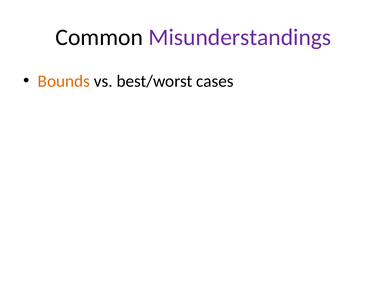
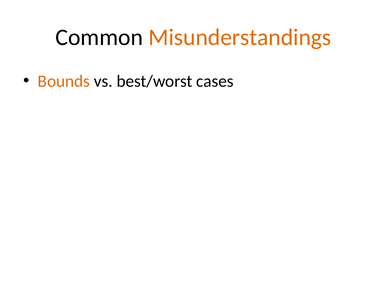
Misunderstandings colour: purple -> orange
